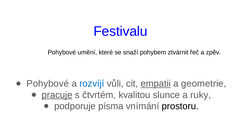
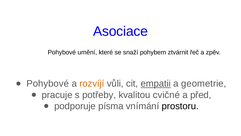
Festivalu: Festivalu -> Asociace
rozvíjí colour: blue -> orange
pracuje underline: present -> none
čtvrtém: čtvrtém -> potřeby
slunce: slunce -> cvičné
ruky: ruky -> před
